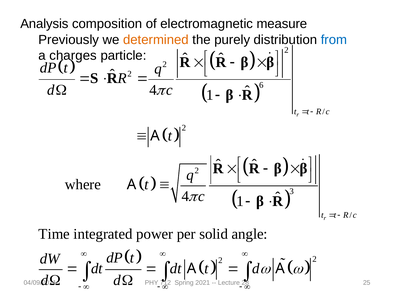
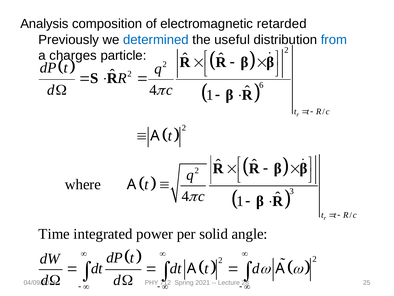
measure: measure -> retarded
determined colour: orange -> blue
purely: purely -> useful
